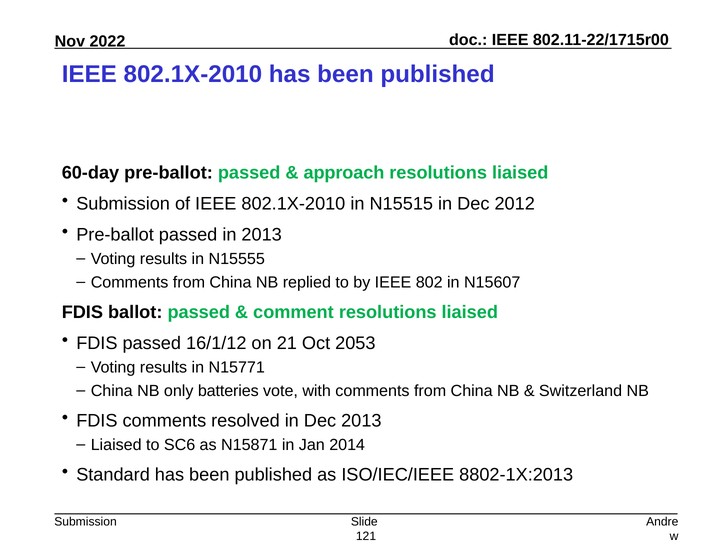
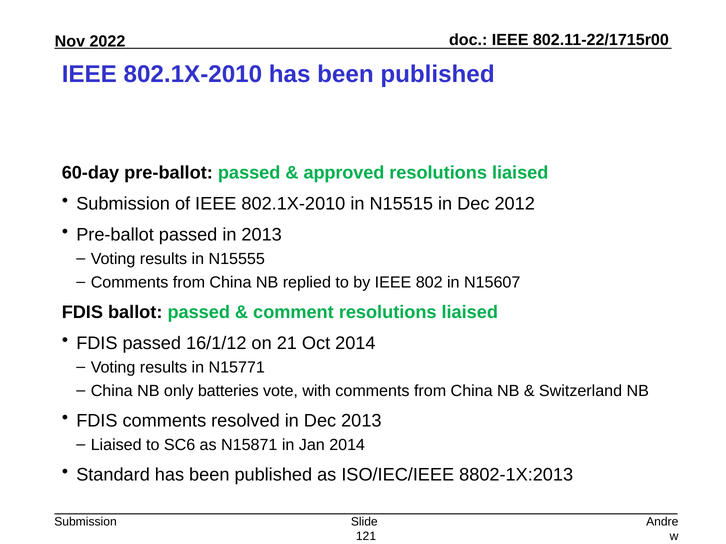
approach: approach -> approved
Oct 2053: 2053 -> 2014
